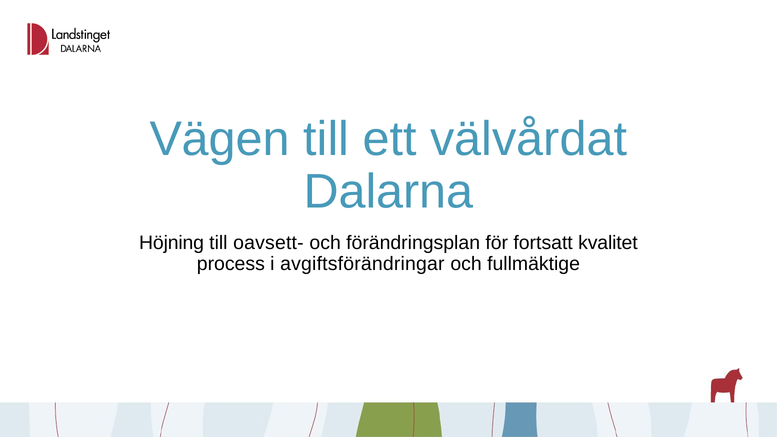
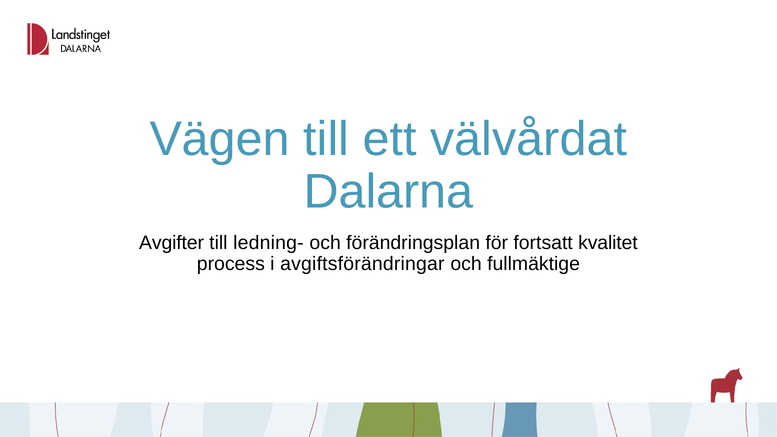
Höjning: Höjning -> Avgifter
oavsett-: oavsett- -> ledning-
